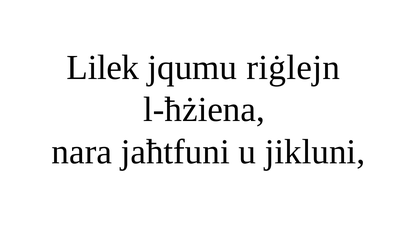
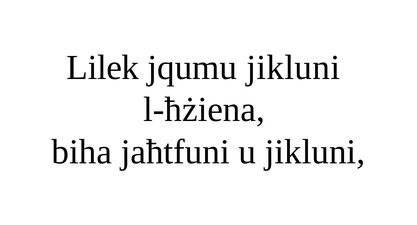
jqumu riġlejn: riġlejn -> jikluni
nara: nara -> biha
